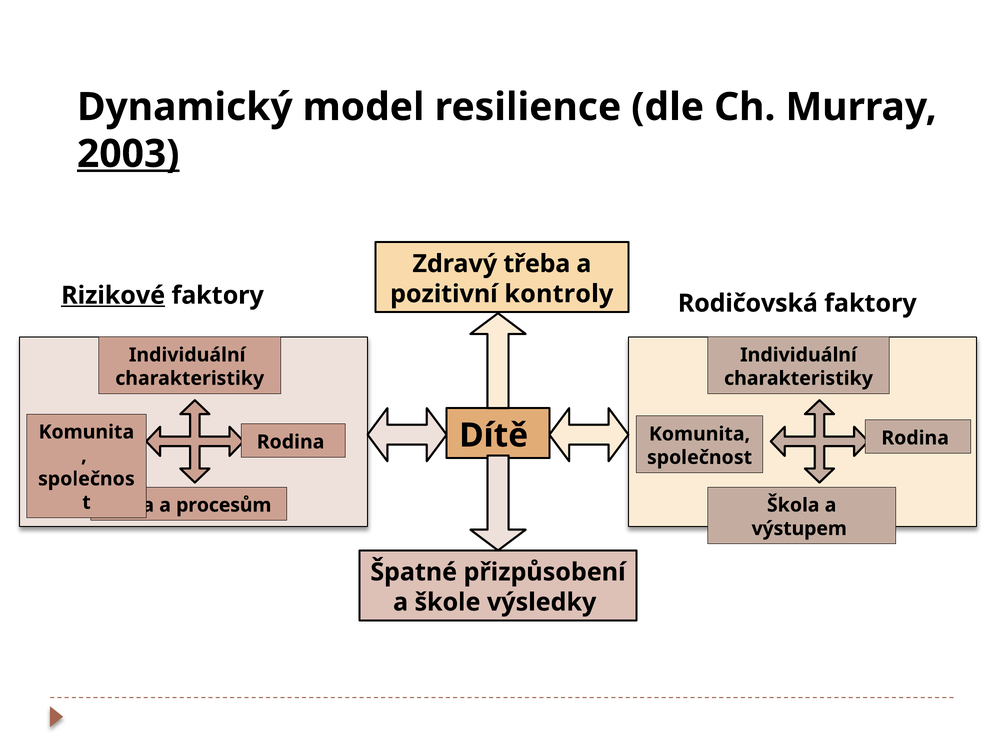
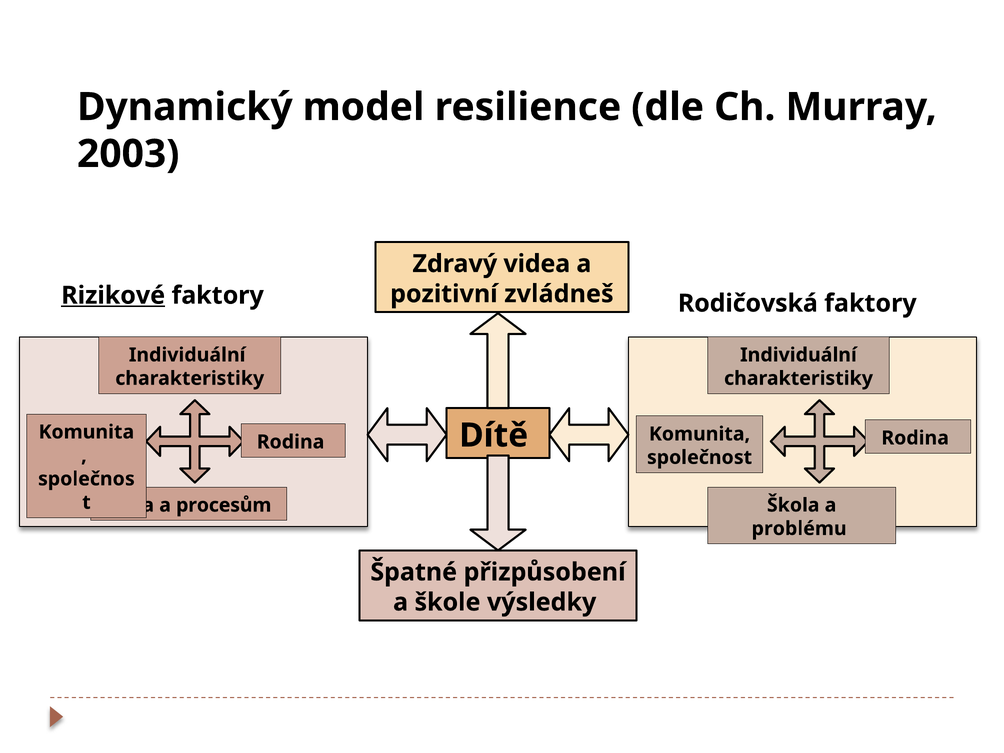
2003 underline: present -> none
třeba: třeba -> videa
kontroly: kontroly -> zvládneš
výstupem: výstupem -> problému
